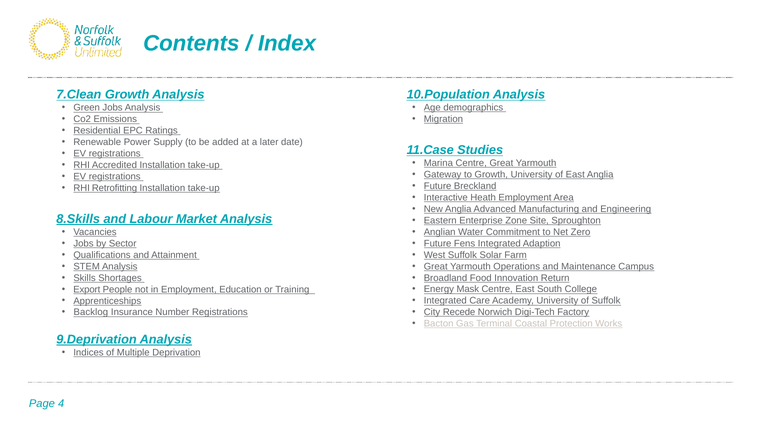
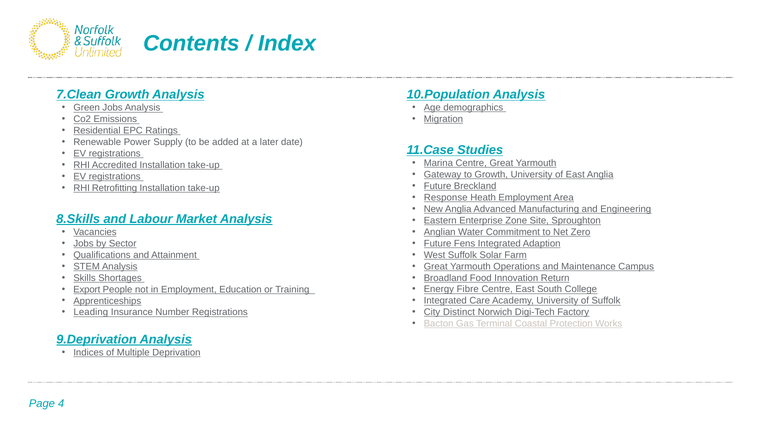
Interactive: Interactive -> Response
Mask: Mask -> Fibre
Recede: Recede -> Distinct
Backlog: Backlog -> Leading
